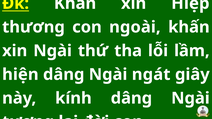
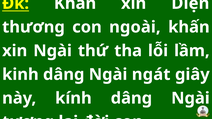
Hiệp: Hiệp -> Diện
hiện: hiện -> kinh
